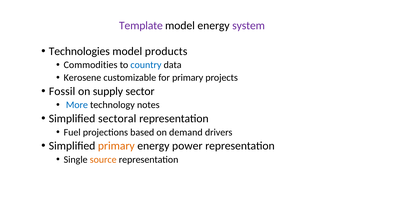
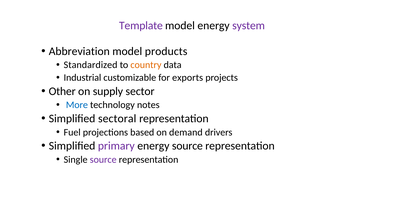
Technologies: Technologies -> Abbreviation
Commodities: Commodities -> Standardized
country colour: blue -> orange
Kerosene: Kerosene -> Industrial
for primary: primary -> exports
Fossil: Fossil -> Other
primary at (116, 146) colour: orange -> purple
energy power: power -> source
source at (103, 160) colour: orange -> purple
